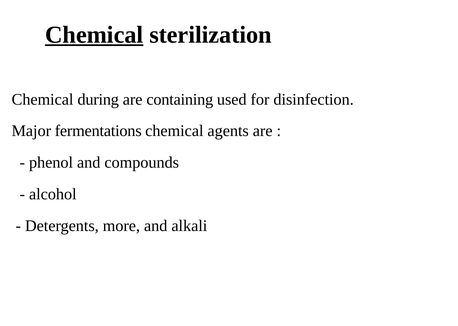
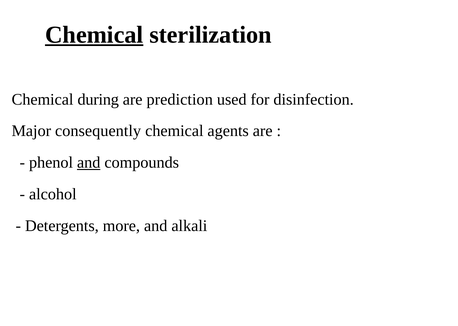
containing: containing -> prediction
fermentations: fermentations -> consequently
and at (89, 162) underline: none -> present
